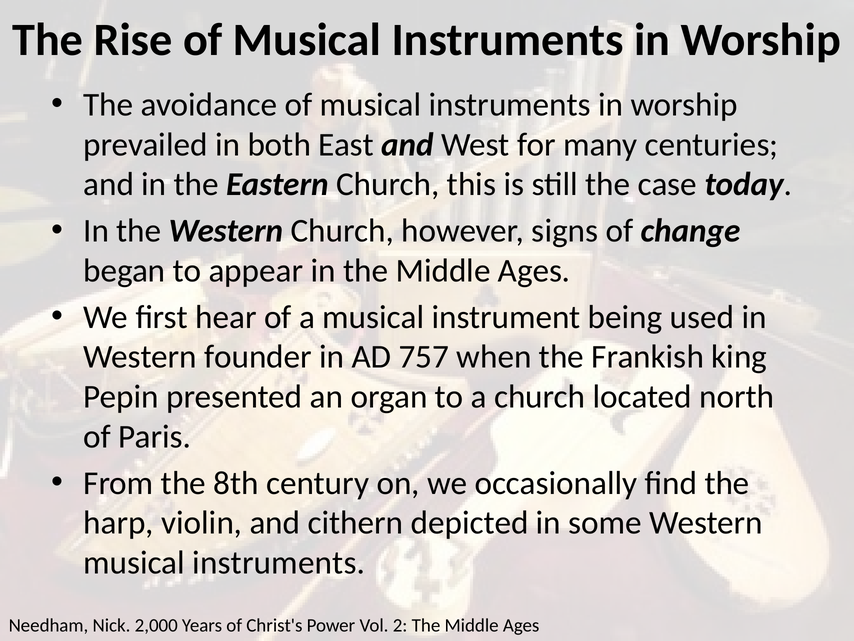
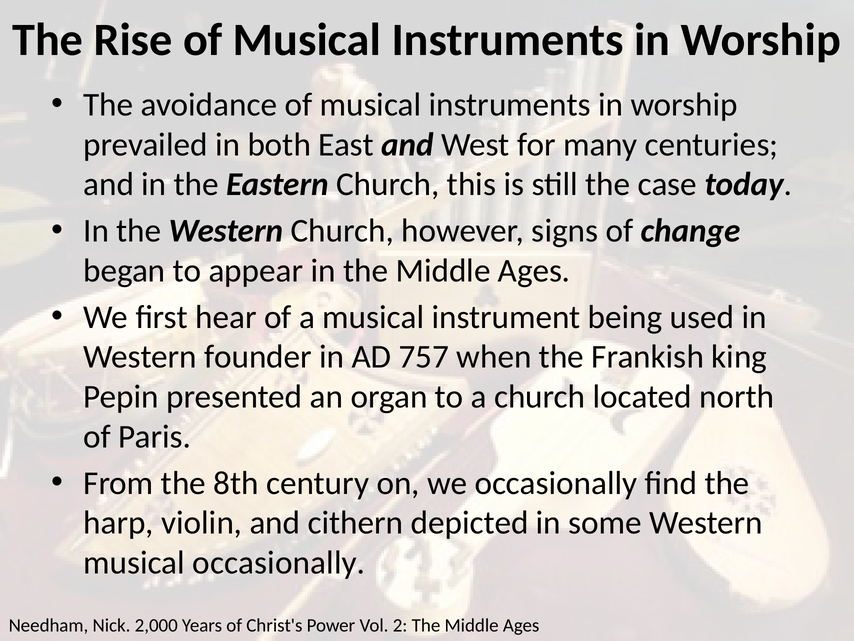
instruments at (279, 562): instruments -> occasionally
